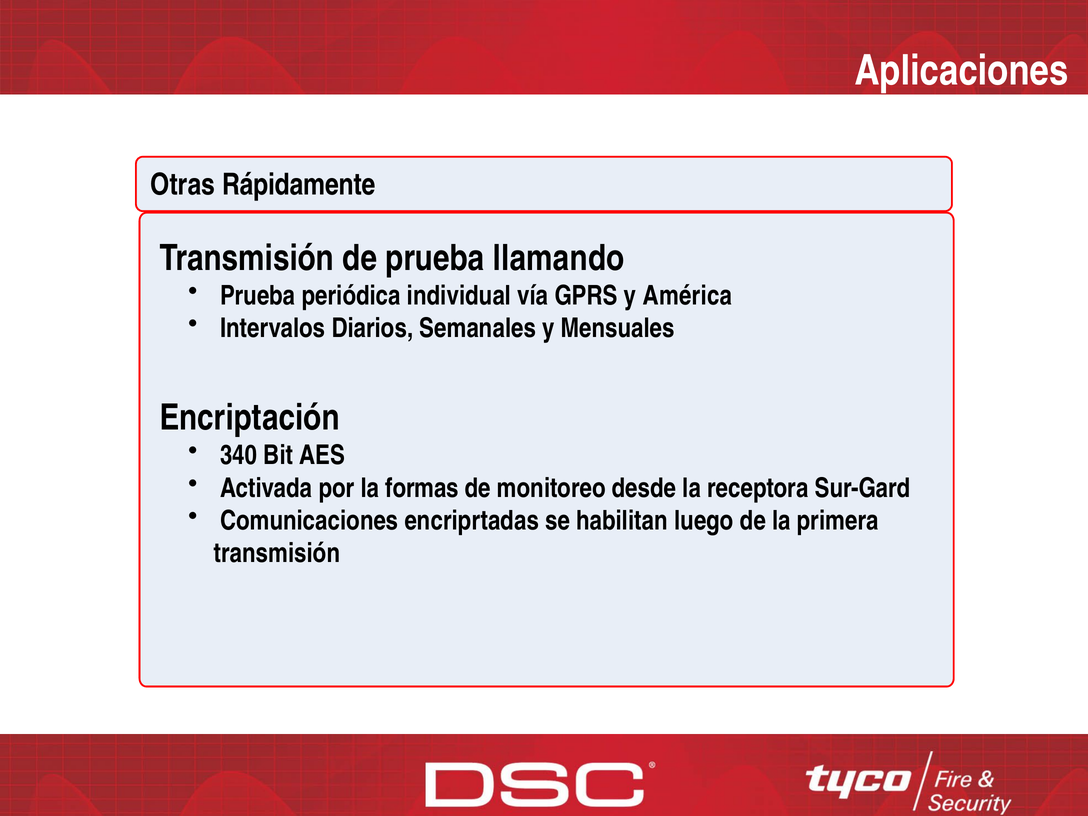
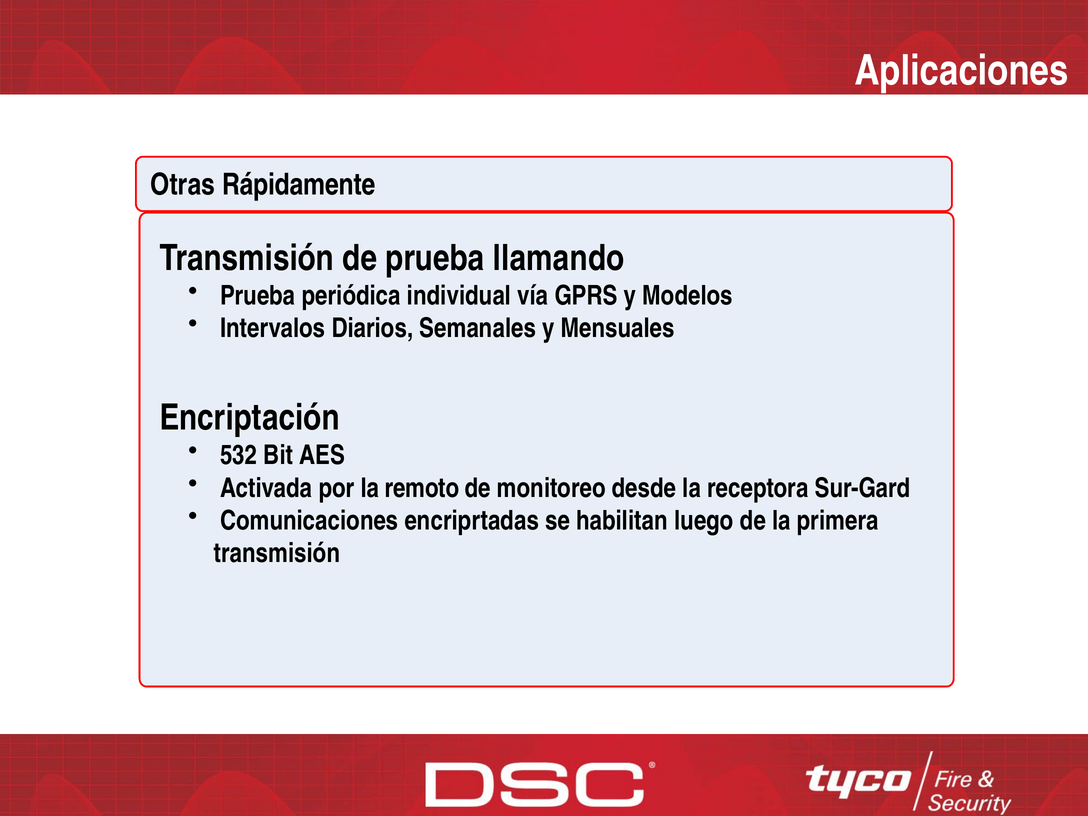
América: América -> Modelos
340: 340 -> 532
formas: formas -> remoto
